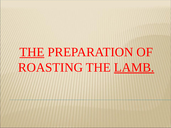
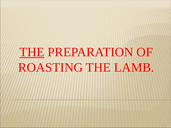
LAMB underline: present -> none
